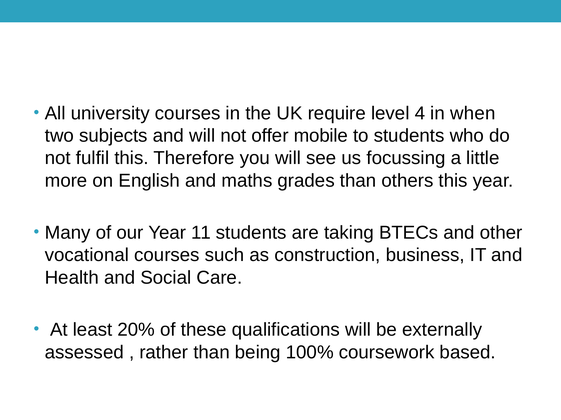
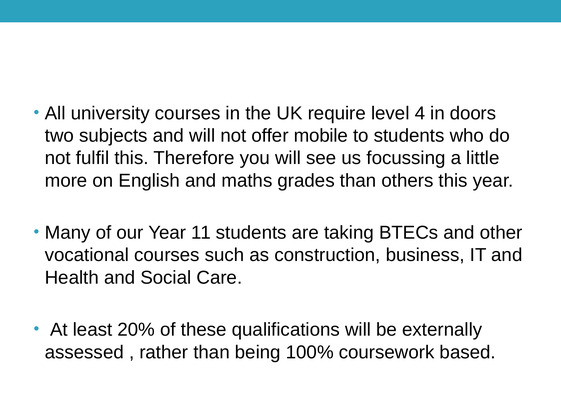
when: when -> doors
